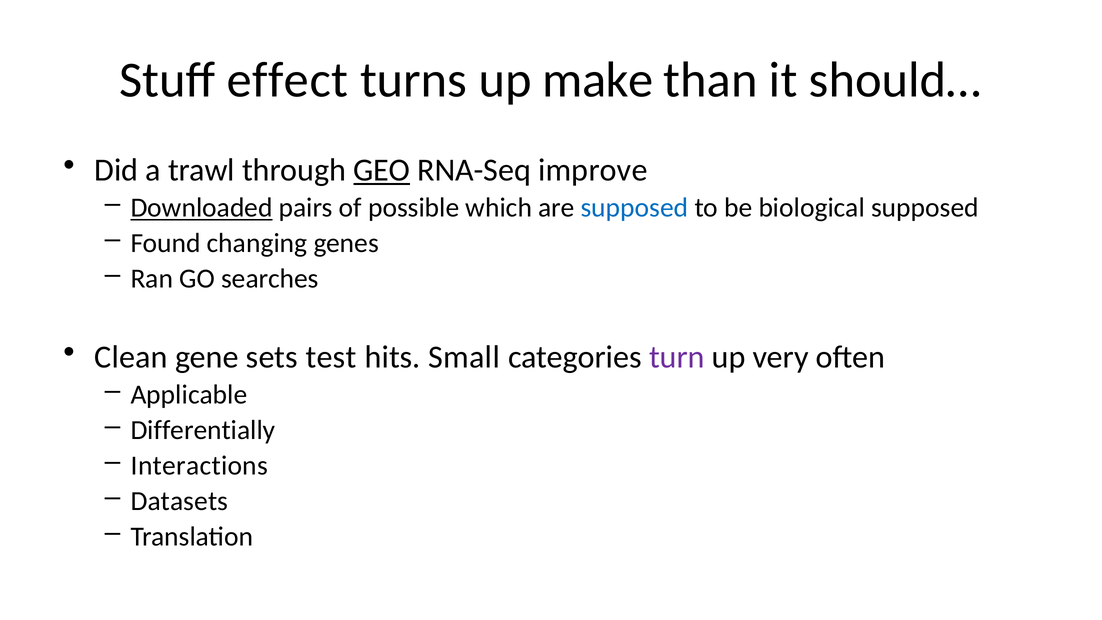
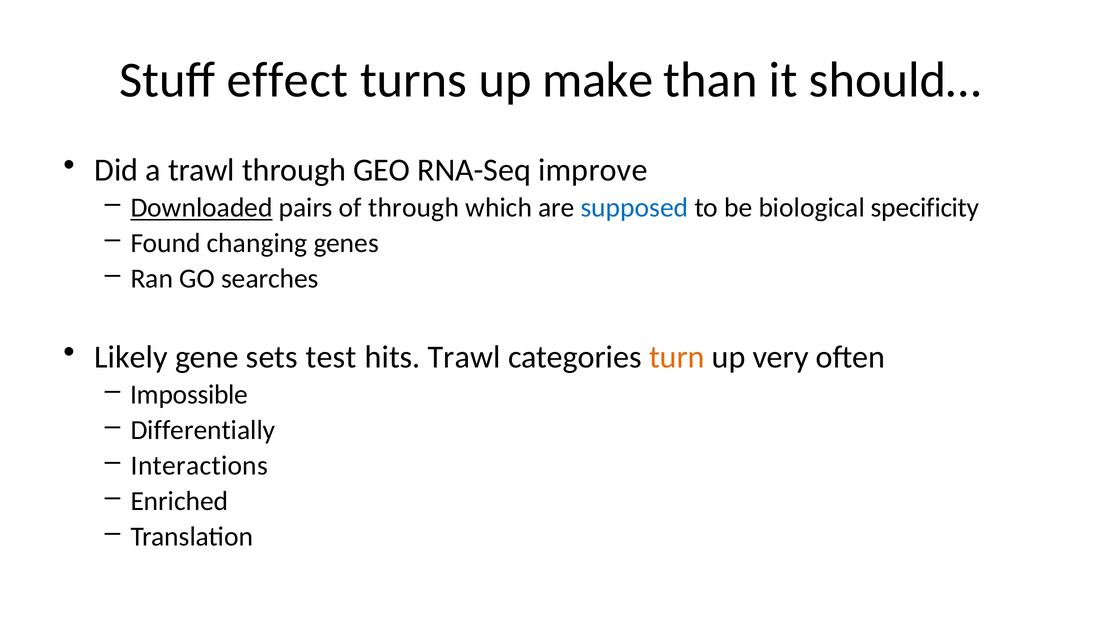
GEO underline: present -> none
of possible: possible -> through
biological supposed: supposed -> specificity
Clean: Clean -> Likely
hits Small: Small -> Trawl
turn colour: purple -> orange
Applicable: Applicable -> Impossible
Datasets: Datasets -> Enriched
